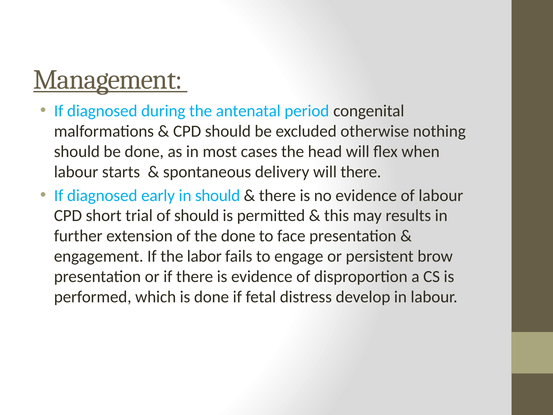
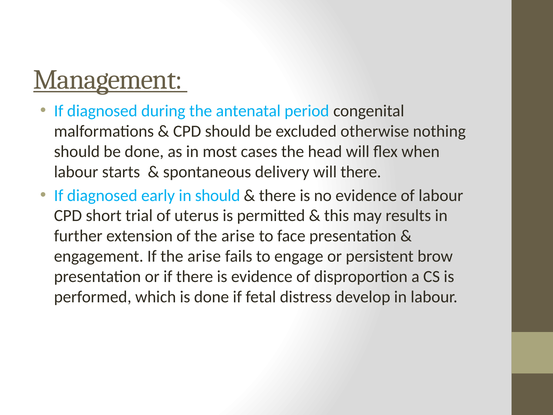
of should: should -> uterus
of the done: done -> arise
If the labor: labor -> arise
